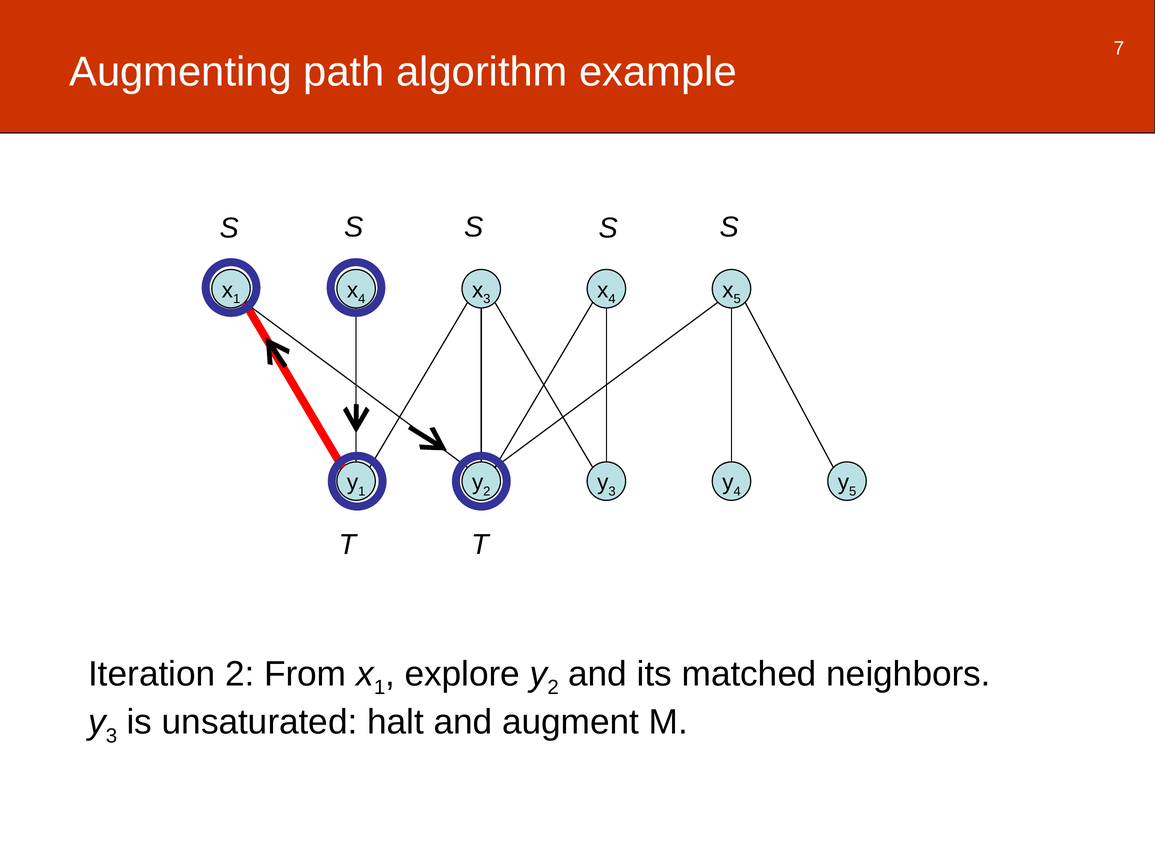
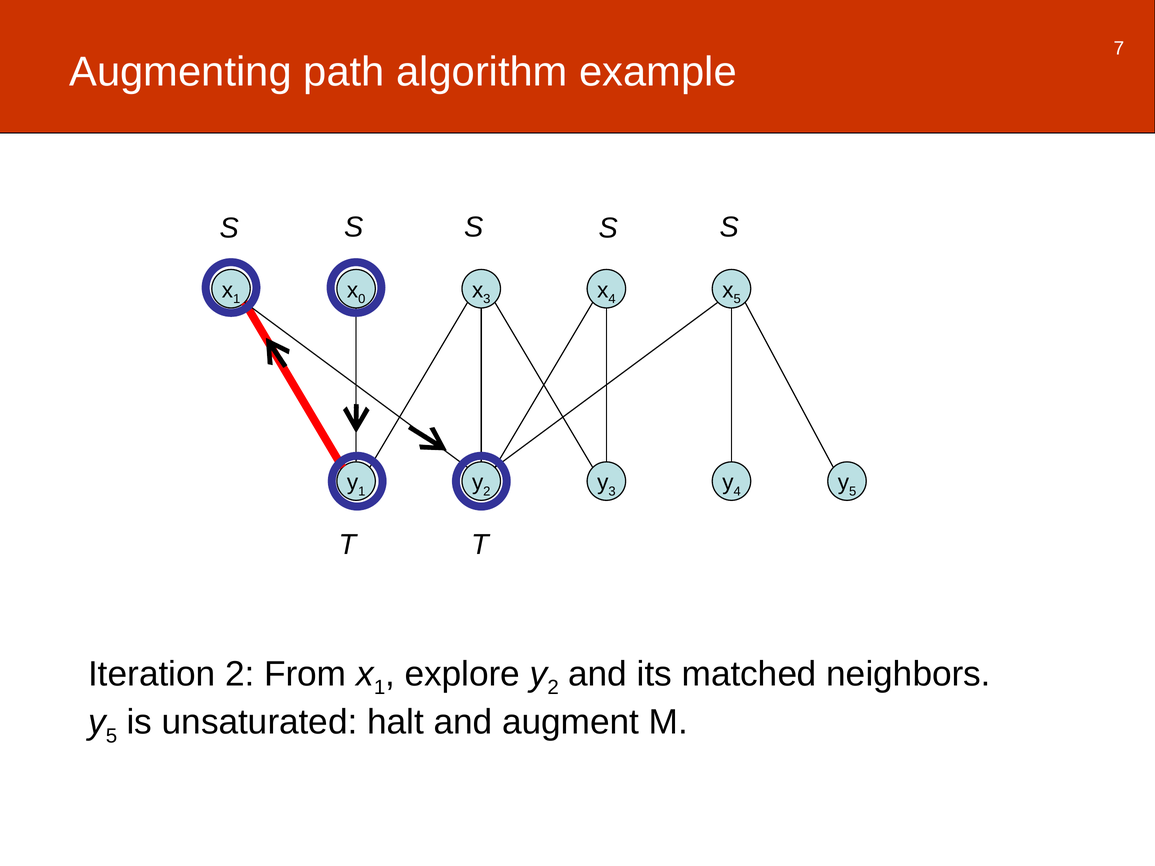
4 at (362, 299): 4 -> 0
3 at (112, 736): 3 -> 5
